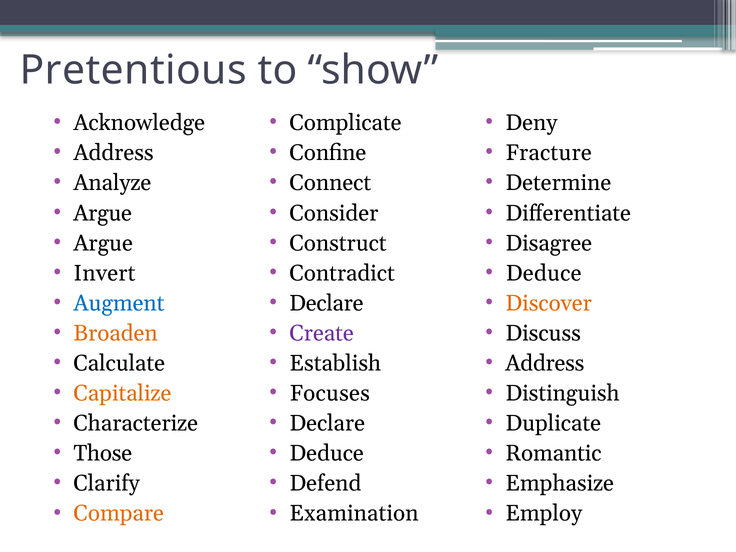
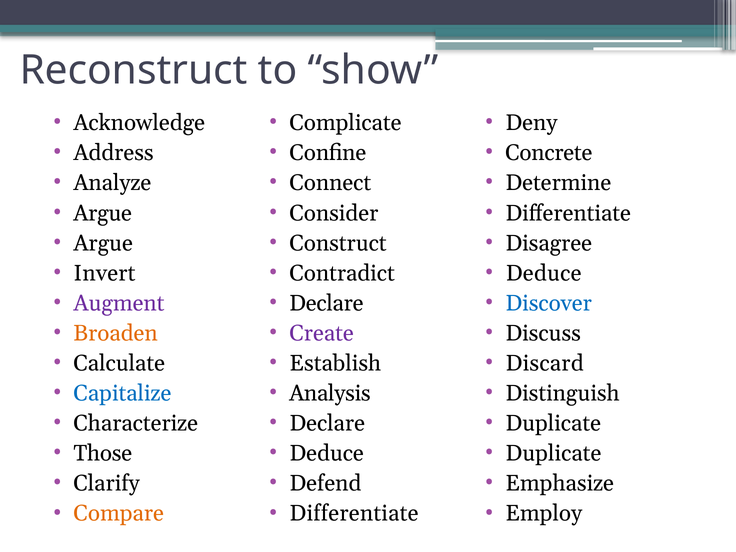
Pretentious: Pretentious -> Reconstruct
Fracture: Fracture -> Concrete
Augment colour: blue -> purple
Discover colour: orange -> blue
Address at (545, 363): Address -> Discard
Capitalize colour: orange -> blue
Focuses: Focuses -> Analysis
Romantic at (553, 453): Romantic -> Duplicate
Examination at (354, 514): Examination -> Differentiate
